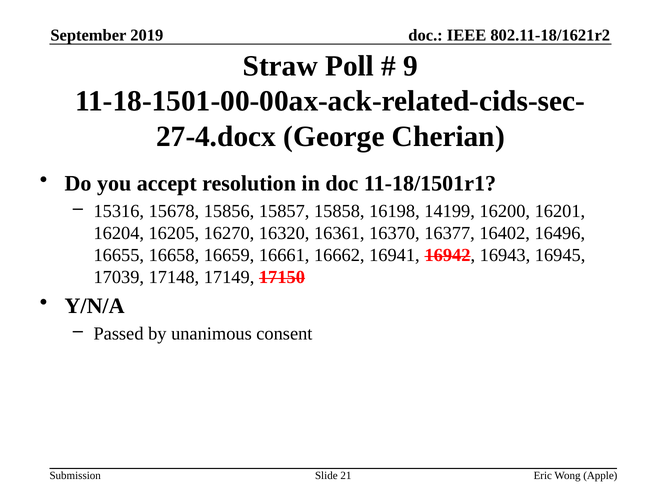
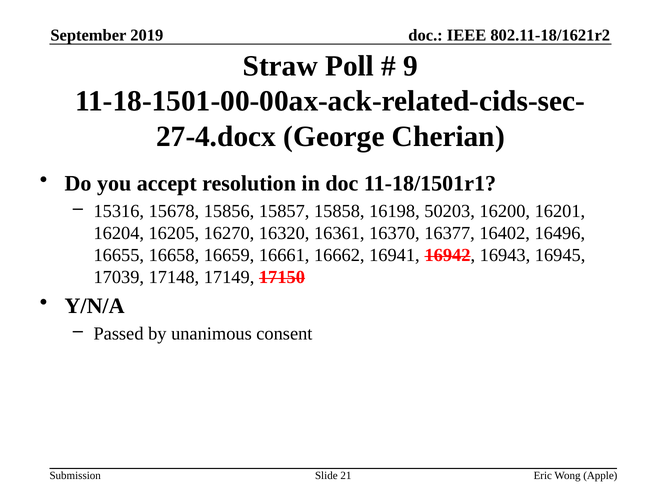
14199: 14199 -> 50203
